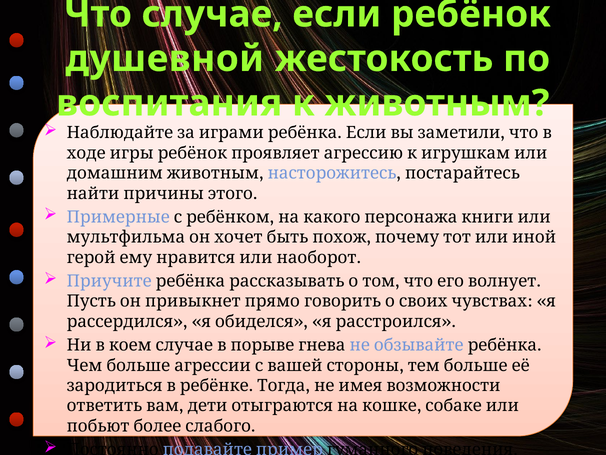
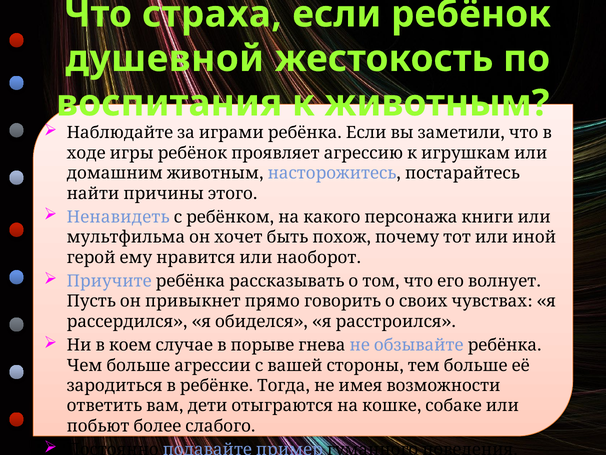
случае: случае -> страха
Примерные: Примерные -> Ненавидеть
